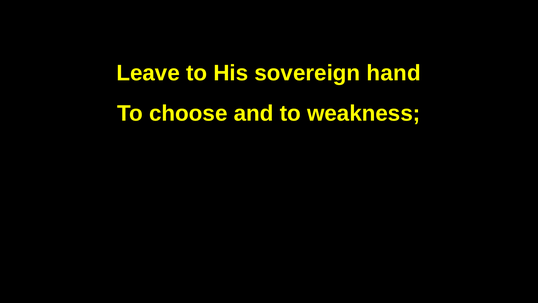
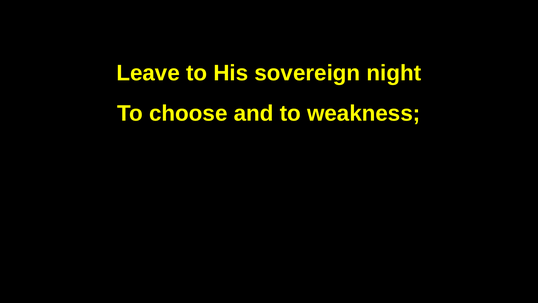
hand: hand -> night
